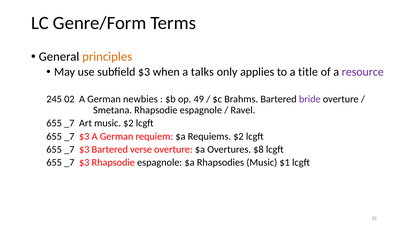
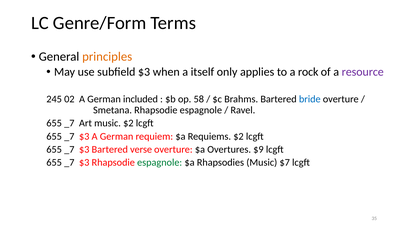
talks: talks -> itself
title: title -> rock
newbies: newbies -> included
49: 49 -> 58
bride colour: purple -> blue
$8: $8 -> $9
espagnole at (160, 163) colour: black -> green
$1: $1 -> $7
